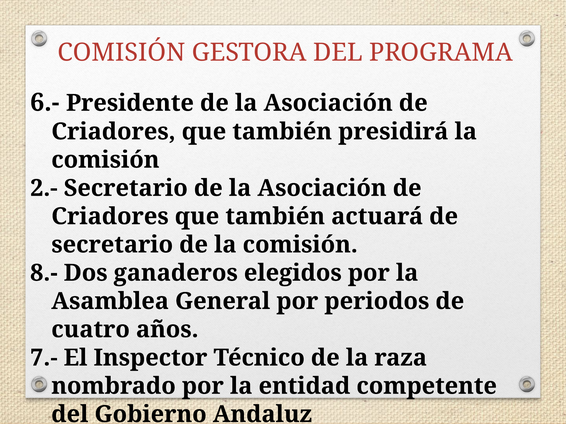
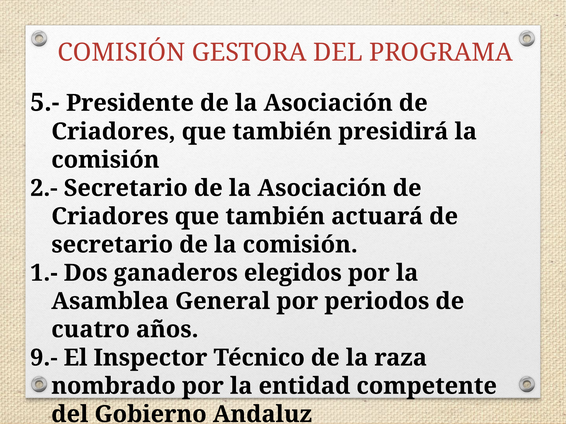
6.- at (45, 103): 6.- -> 5.-
8.-: 8.- -> 1.-
7.-: 7.- -> 9.-
